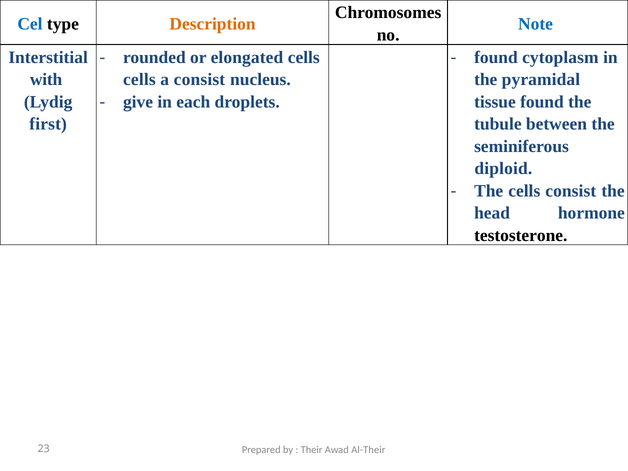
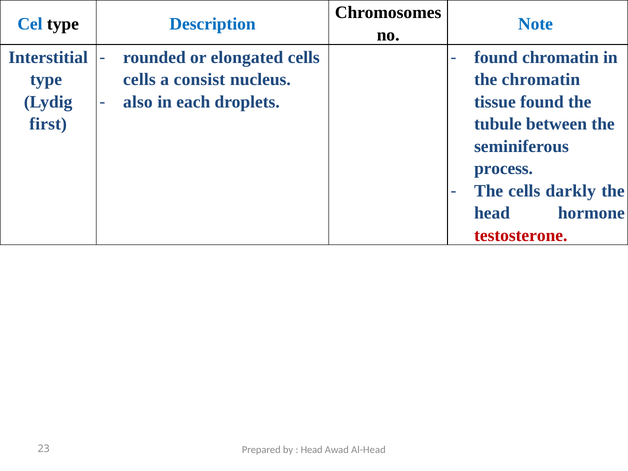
Description colour: orange -> blue
found cytoplasm: cytoplasm -> chromatin
with at (46, 80): with -> type
the pyramidal: pyramidal -> chromatin
give: give -> also
diploid: diploid -> process
cells consist: consist -> darkly
testosterone colour: black -> red
Their at (312, 450): Their -> Head
Al-Their: Al-Their -> Al-Head
